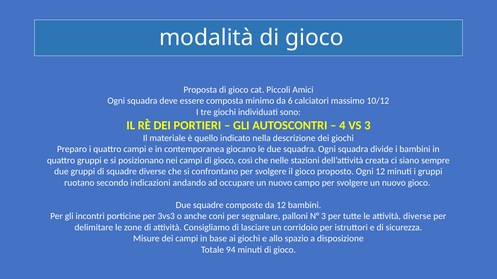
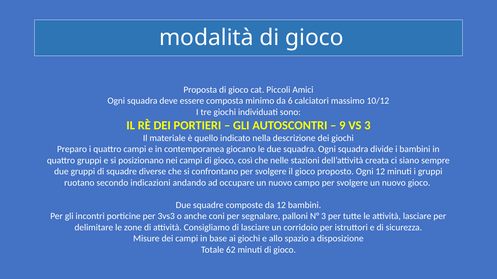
4: 4 -> 9
attività diverse: diverse -> lasciare
94: 94 -> 62
